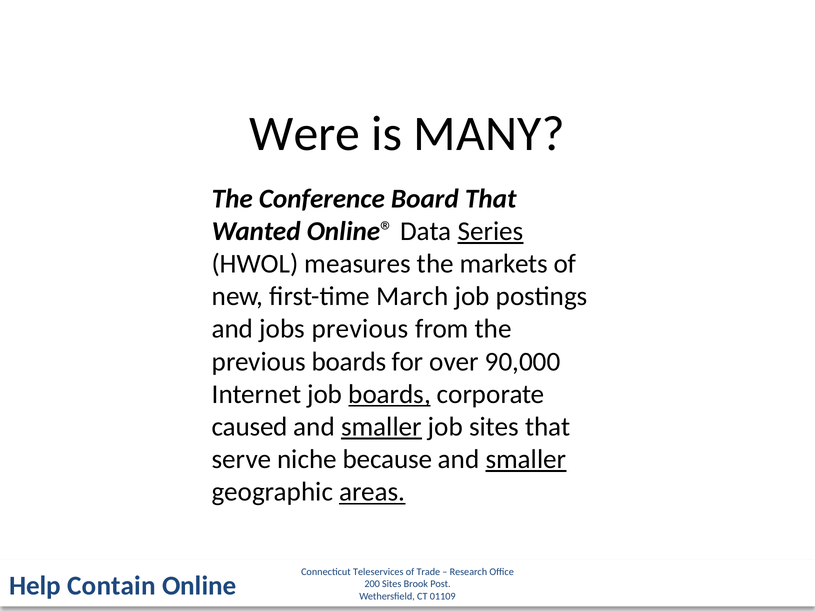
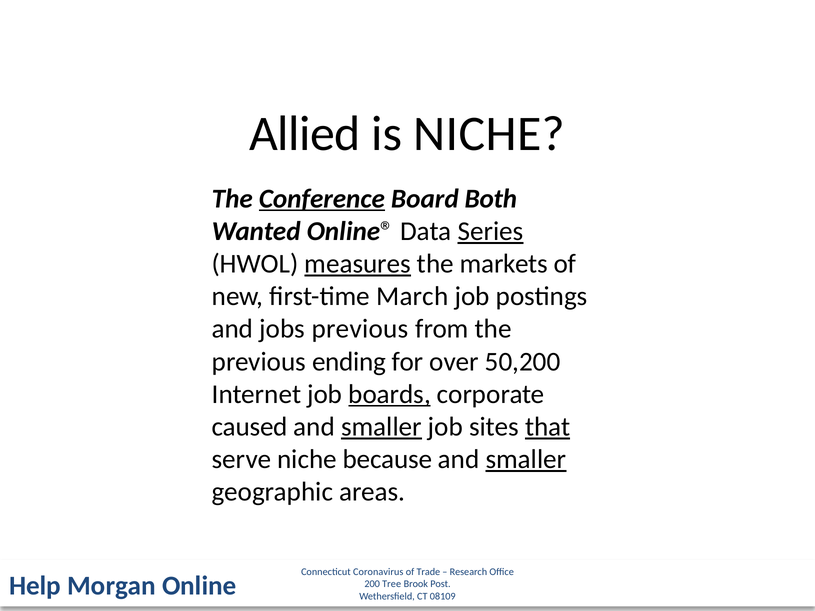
Were: Were -> Allied
is MANY: MANY -> NICHE
Conference underline: none -> present
Board That: That -> Both
measures underline: none -> present
previous boards: boards -> ending
90,000: 90,000 -> 50,200
that at (548, 427) underline: none -> present
areas underline: present -> none
Teleservices: Teleservices -> Coronavirus
Contain: Contain -> Morgan
200 Sites: Sites -> Tree
01109: 01109 -> 08109
